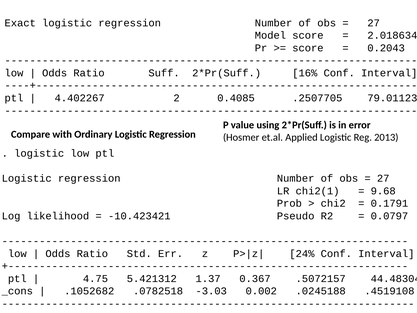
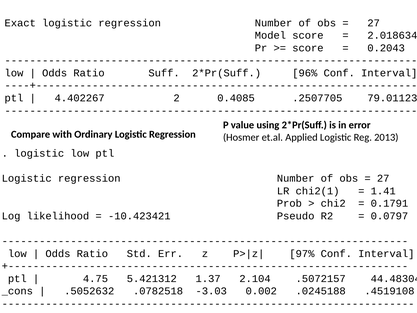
16%: 16% -> 96%
9.68: 9.68 -> 1.41
24%: 24% -> 97%
0.367: 0.367 -> 2.104
.1052682: .1052682 -> .5052632
